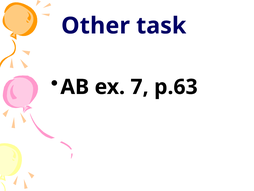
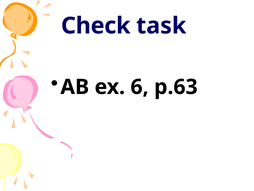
Other: Other -> Check
7: 7 -> 6
